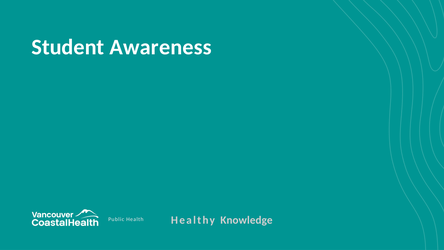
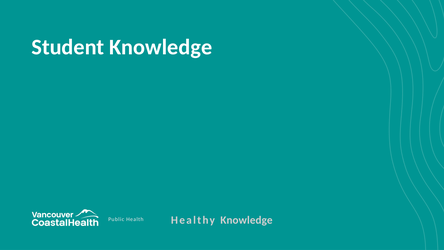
Student Awareness: Awareness -> Knowledge
